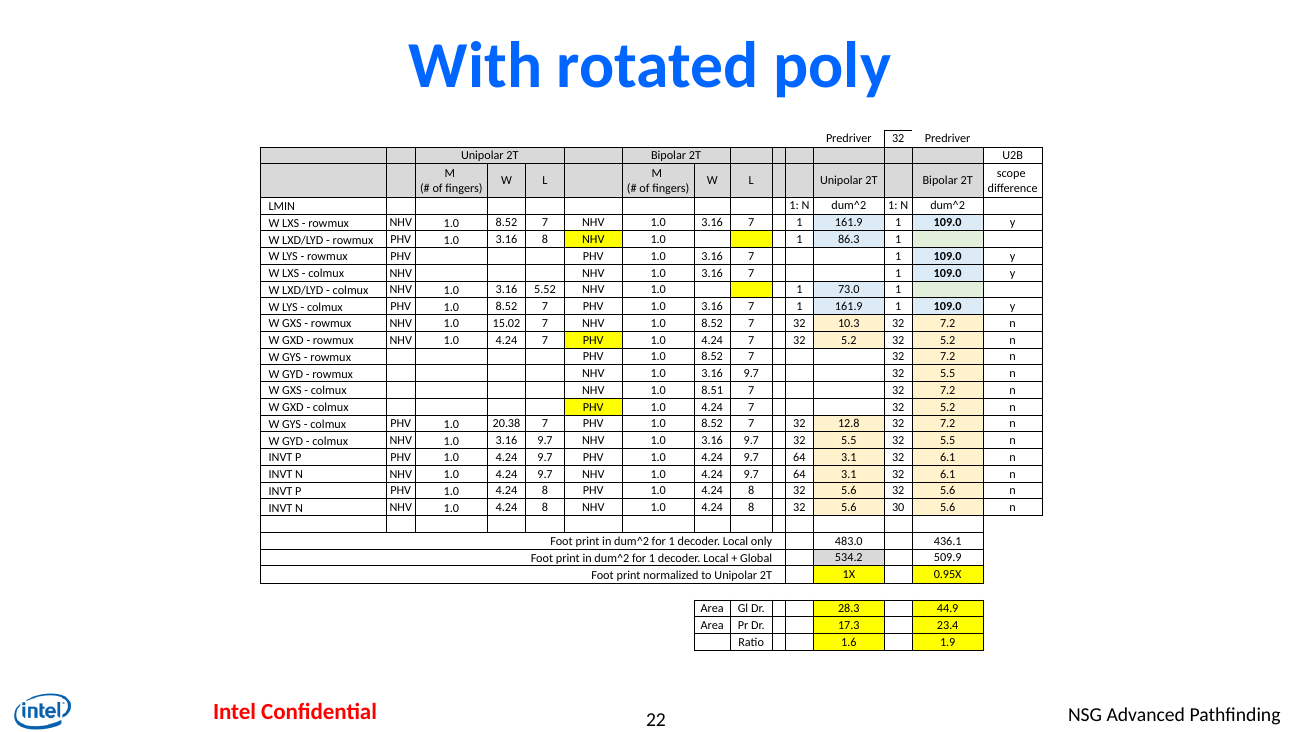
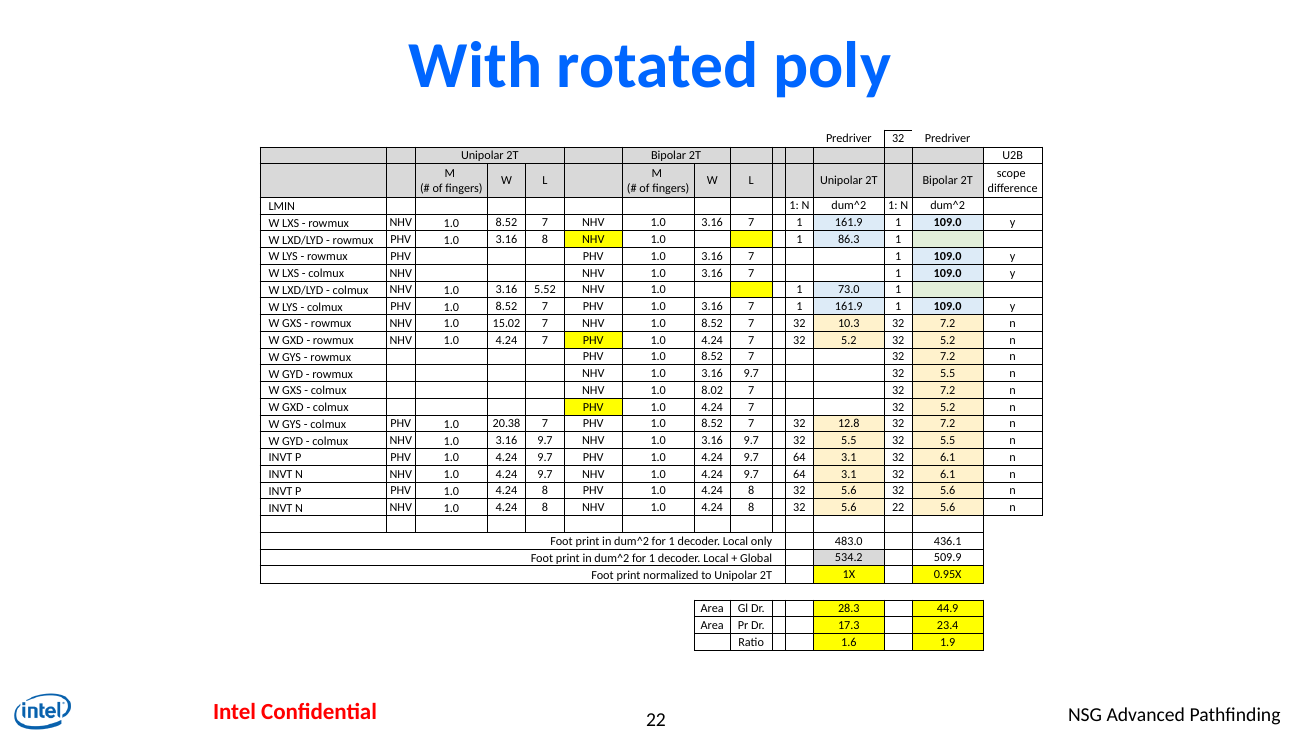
8.51: 8.51 -> 8.02
5.6 30: 30 -> 22
